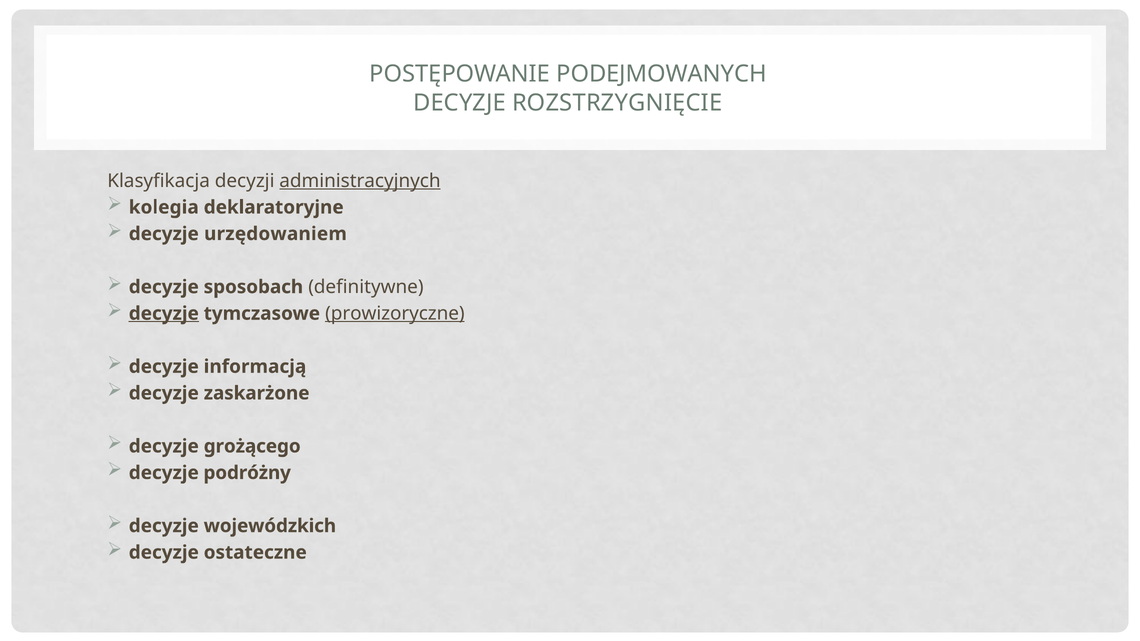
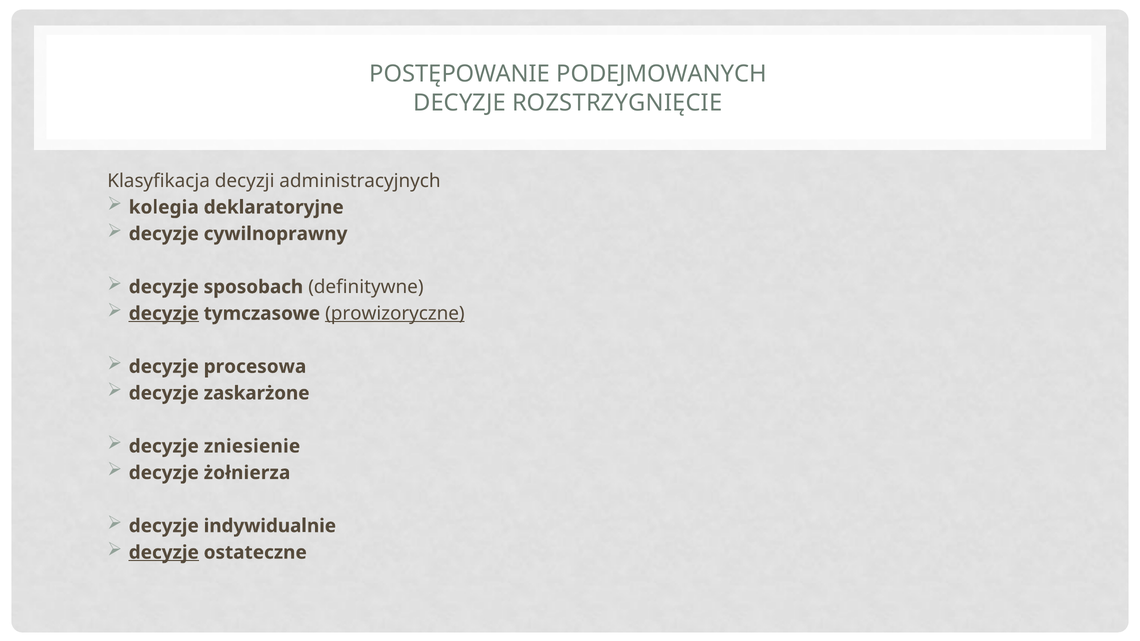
administracyjnych underline: present -> none
urzędowaniem: urzędowaniem -> cywilnoprawny
informacją: informacją -> procesowa
grożącego: grożącego -> zniesienie
podróżny: podróżny -> żołnierza
wojewódzkich: wojewódzkich -> indywidualnie
decyzje at (164, 553) underline: none -> present
